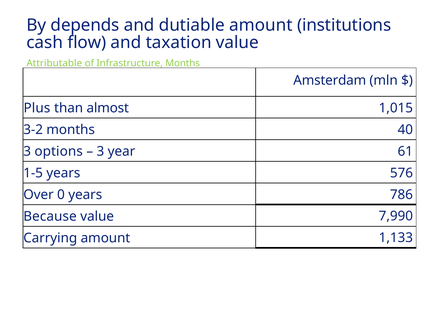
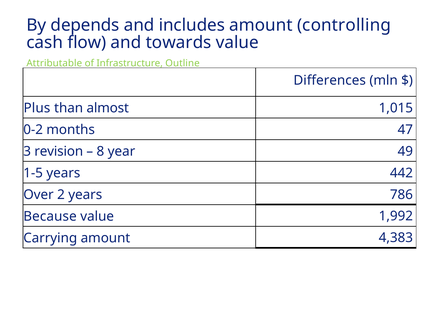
dutiable: dutiable -> includes
institutions: institutions -> controlling
taxation: taxation -> towards
Infrastructure Months: Months -> Outline
Amsterdam: Amsterdam -> Differences
3-2: 3-2 -> 0-2
40: 40 -> 47
options: options -> revision
3 at (100, 151): 3 -> 8
61: 61 -> 49
576: 576 -> 442
0: 0 -> 2
7,990: 7,990 -> 1,992
1,133: 1,133 -> 4,383
